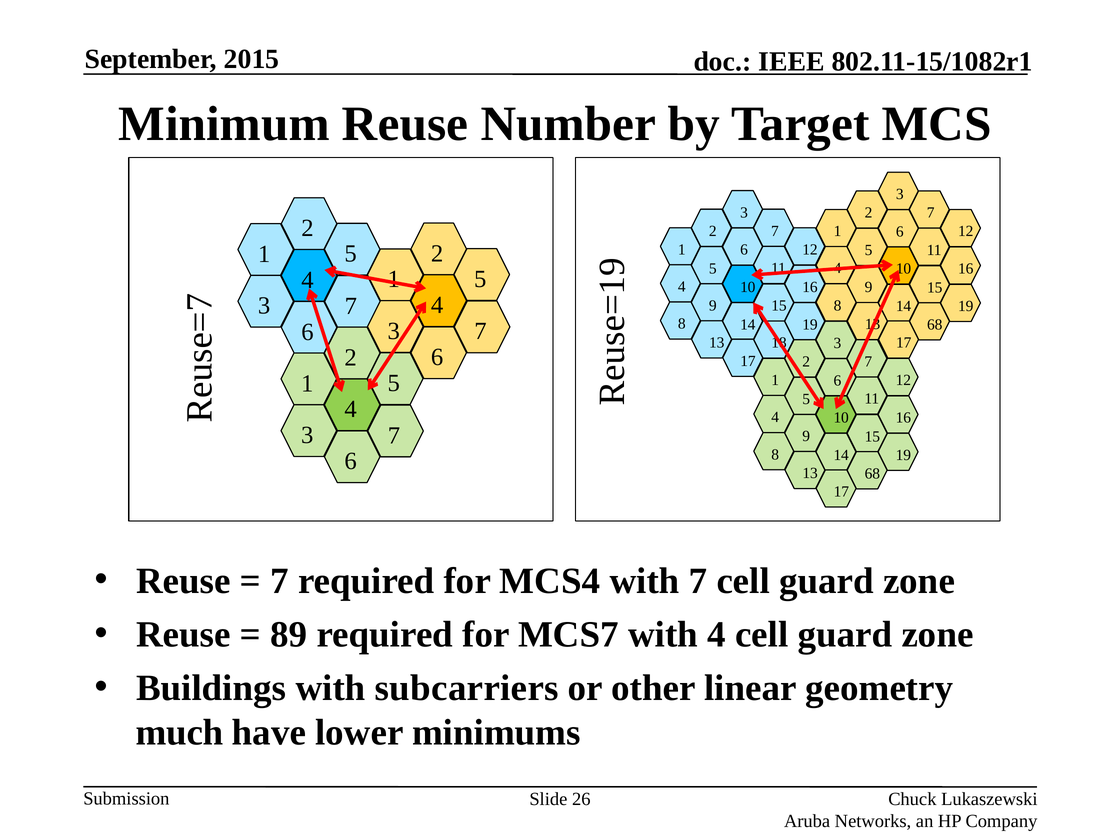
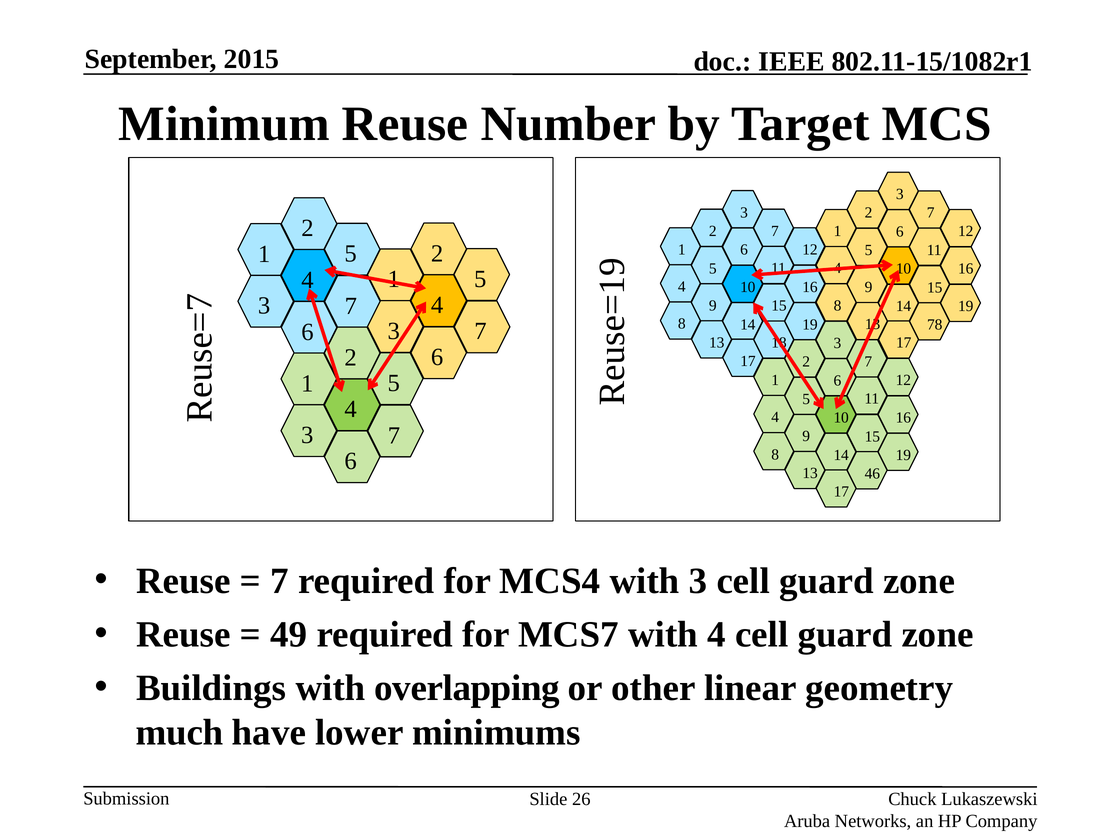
68 at (935, 325): 68 -> 78
68 at (872, 474): 68 -> 46
with 7: 7 -> 3
89: 89 -> 49
subcarriers: subcarriers -> overlapping
